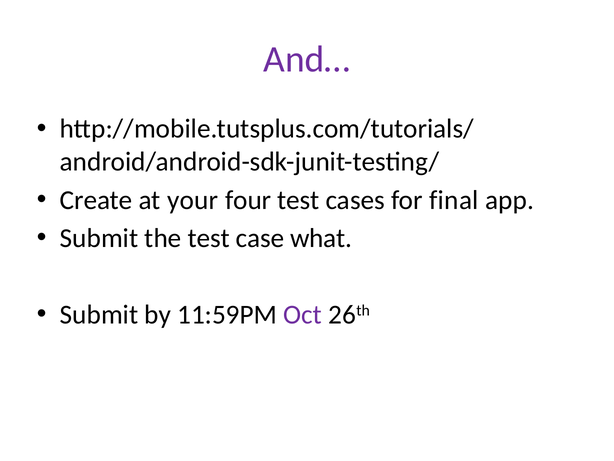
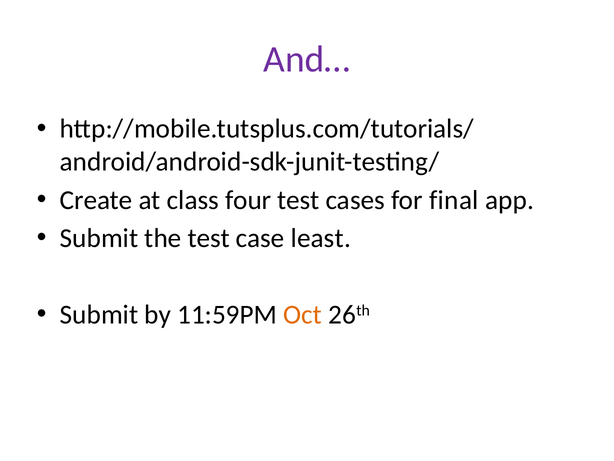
your: your -> class
what: what -> least
Oct colour: purple -> orange
